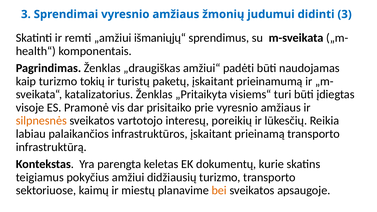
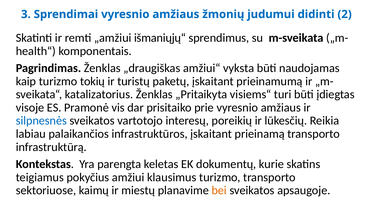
didinti 3: 3 -> 2
padėti: padėti -> vyksta
silpnesnės colour: orange -> blue
didžiausių: didžiausių -> klausimus
